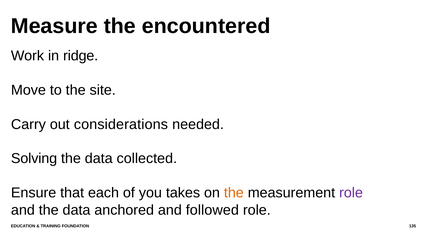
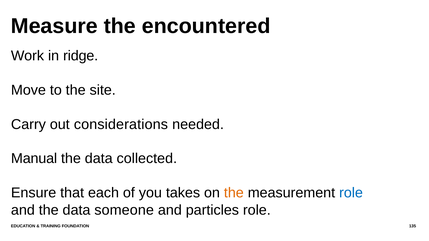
Solving: Solving -> Manual
role at (351, 193) colour: purple -> blue
anchored: anchored -> someone
followed: followed -> particles
